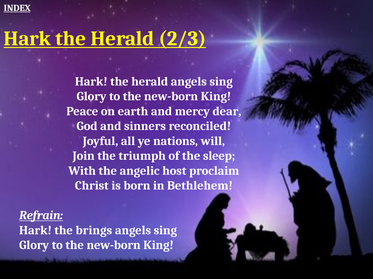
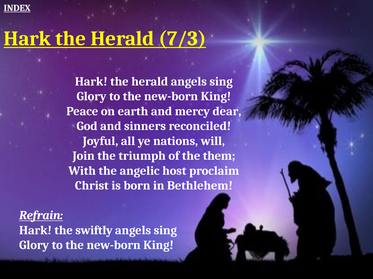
2/3: 2/3 -> 7/3
sleep: sleep -> them
brings: brings -> swiftly
